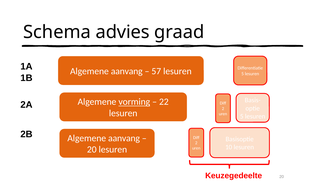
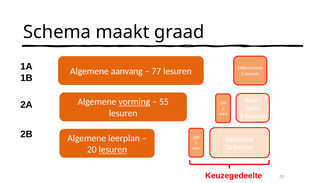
advies: advies -> maakt
57: 57 -> 77
22: 22 -> 55
aanvang at (124, 138): aanvang -> leerplan
lesuren at (113, 149) underline: none -> present
